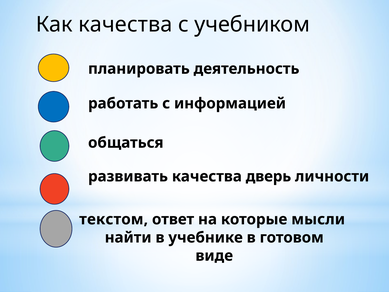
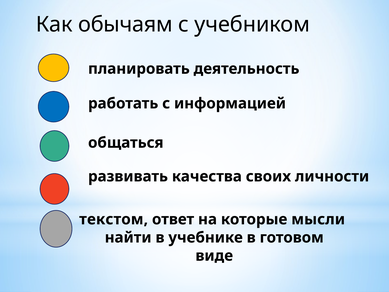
Как качества: качества -> обычаям
дверь: дверь -> своих
